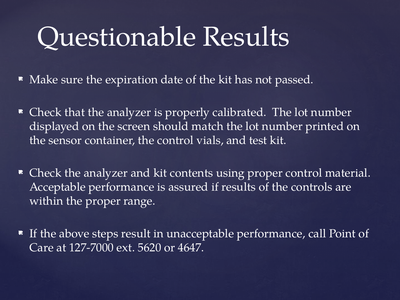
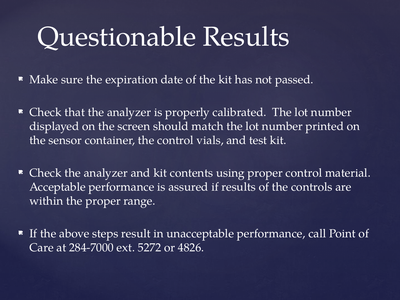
127-7000: 127-7000 -> 284-7000
5620: 5620 -> 5272
4647: 4647 -> 4826
